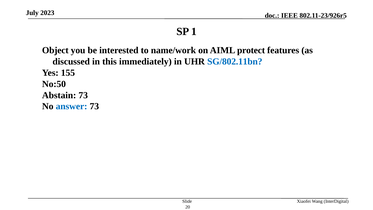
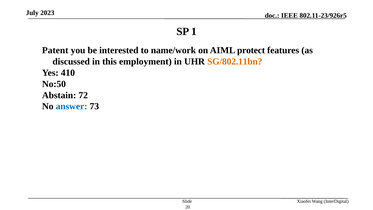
Object: Object -> Patent
immediately: immediately -> employment
SG/802.11bn colour: blue -> orange
155: 155 -> 410
Abstain 73: 73 -> 72
